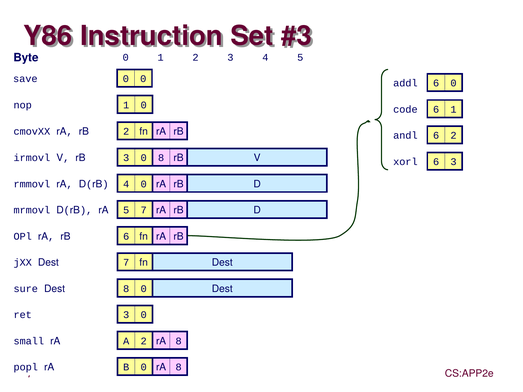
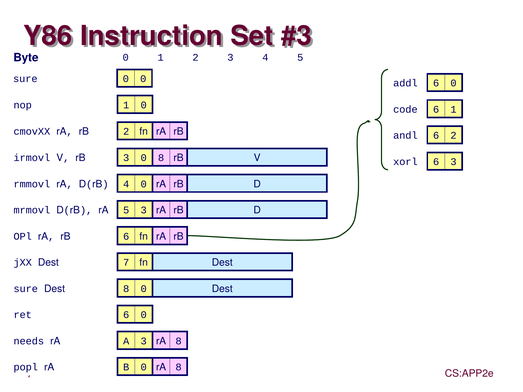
save at (25, 79): save -> sure
5 7: 7 -> 3
ret 3: 3 -> 6
small: small -> needs
A 2: 2 -> 3
